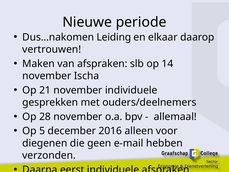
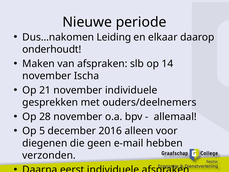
vertrouwen: vertrouwen -> onderhoudt
